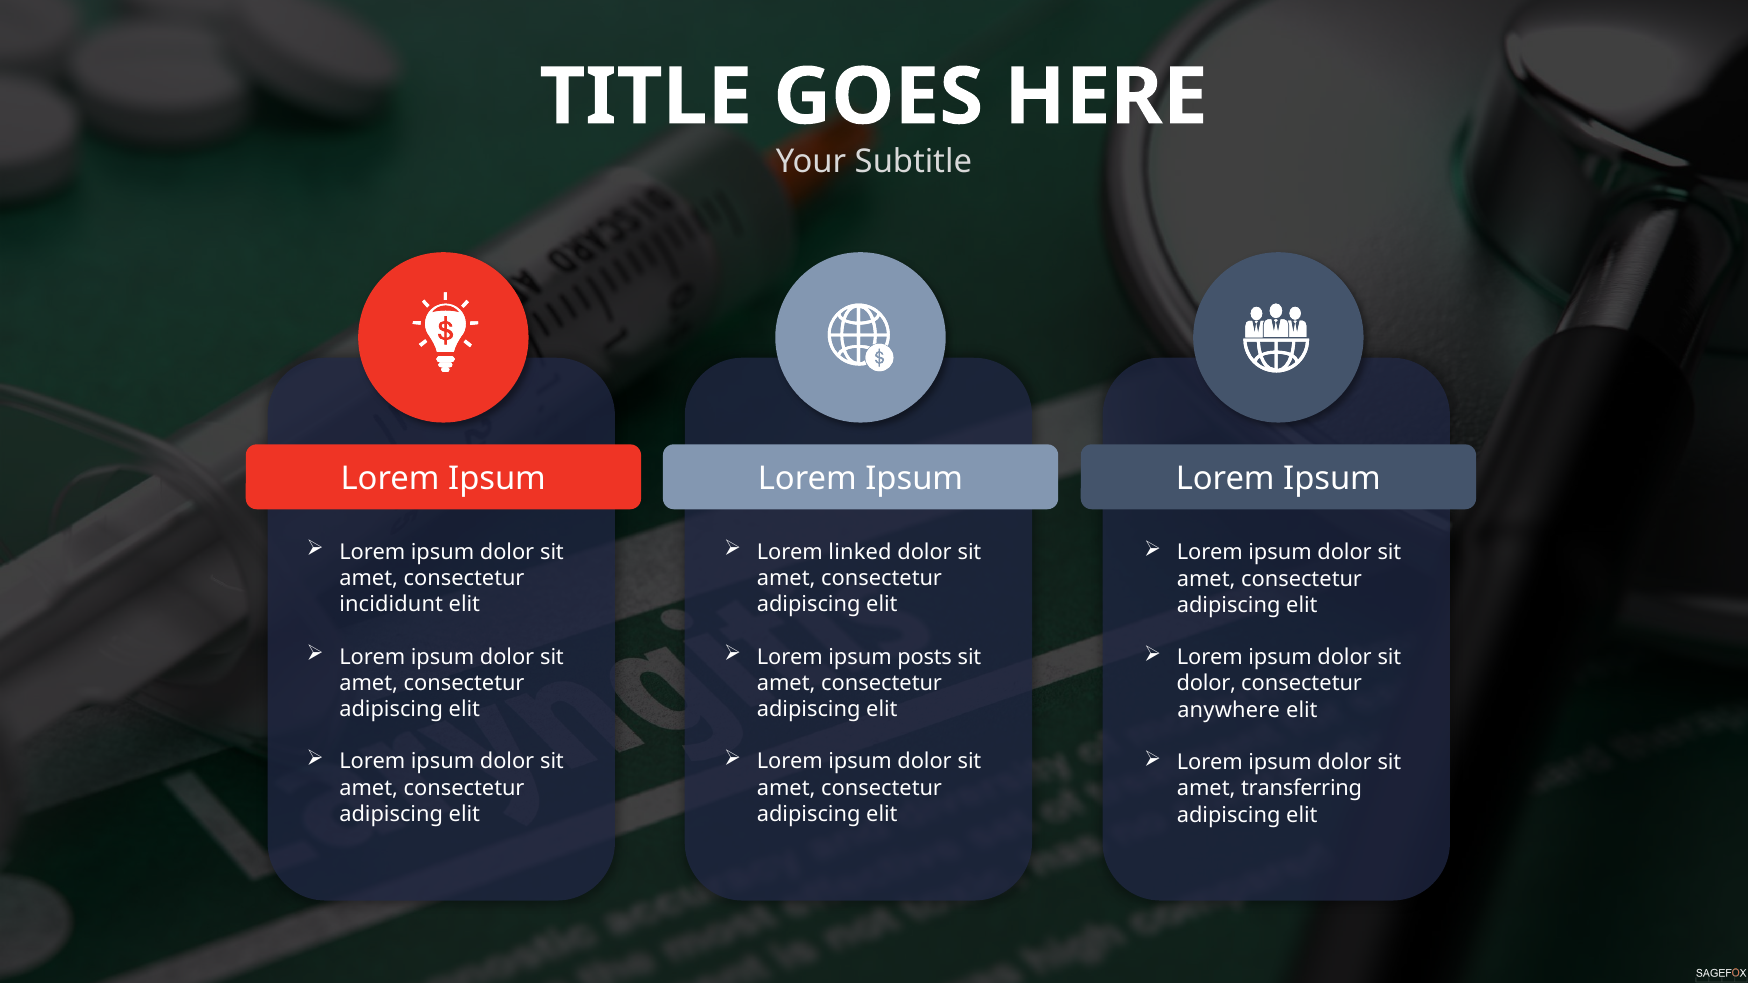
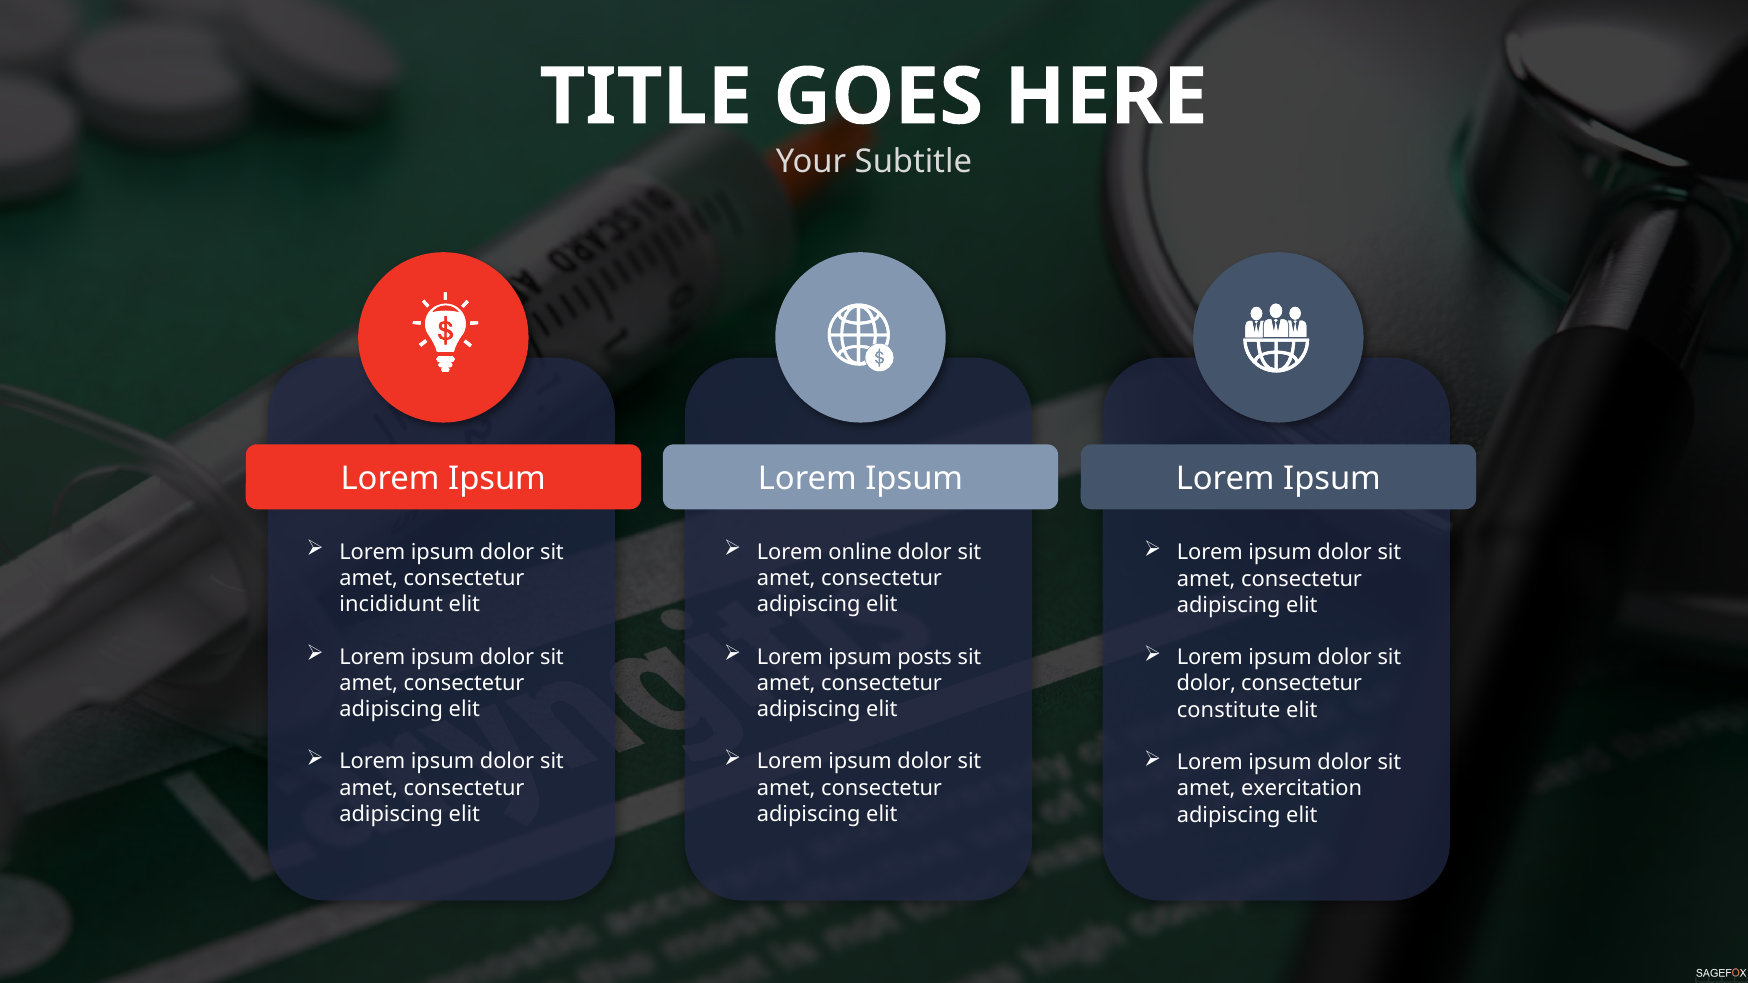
linked: linked -> online
anywhere: anywhere -> constitute
transferring: transferring -> exercitation
